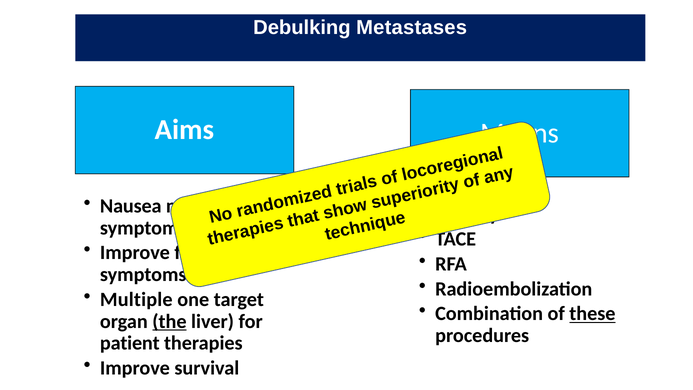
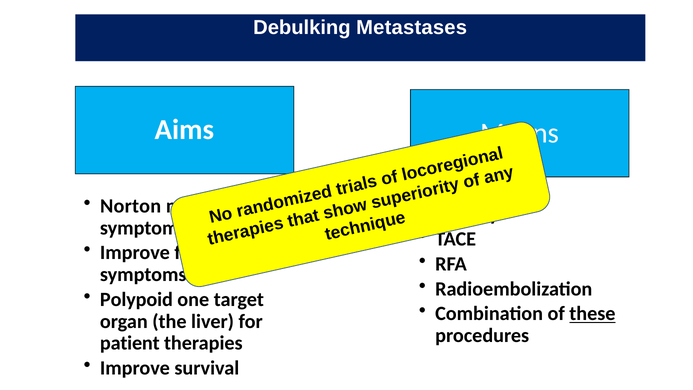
Nausea: Nausea -> Norton
Multiple: Multiple -> Polypoid
the underline: present -> none
